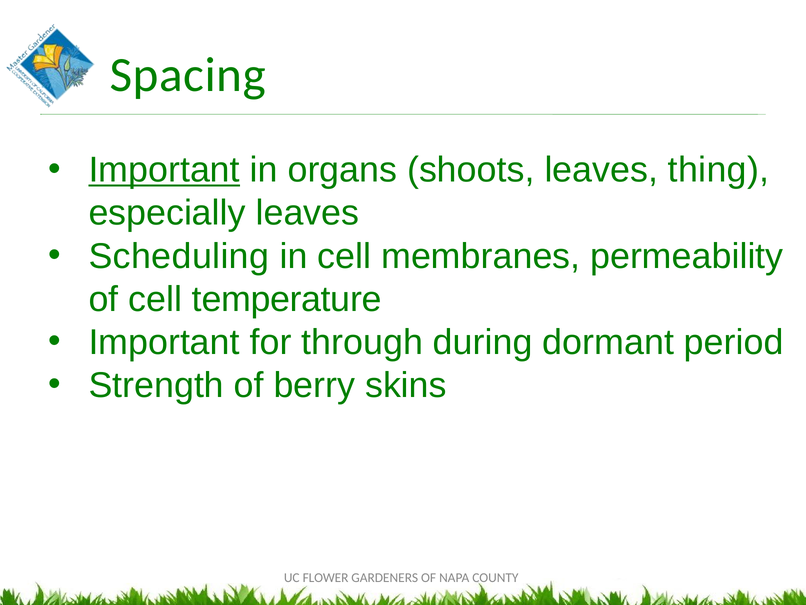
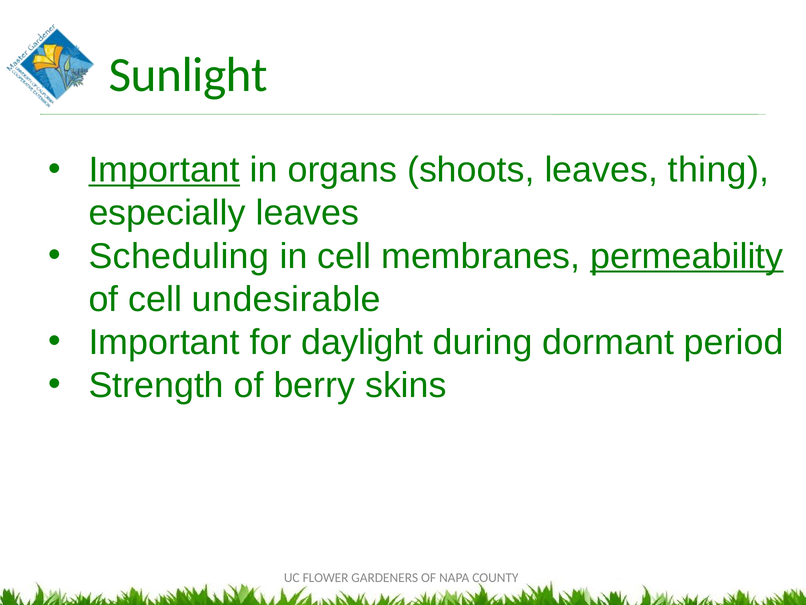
Spacing: Spacing -> Sunlight
permeability underline: none -> present
temperature: temperature -> undesirable
through: through -> daylight
